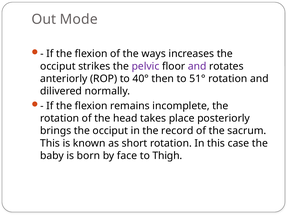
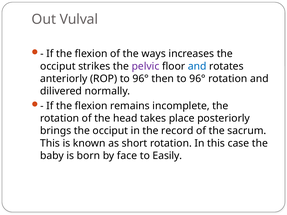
Mode: Mode -> Vulval
and at (197, 66) colour: purple -> blue
ROP to 40°: 40° -> 96°
then to 51°: 51° -> 96°
Thigh: Thigh -> Easily
